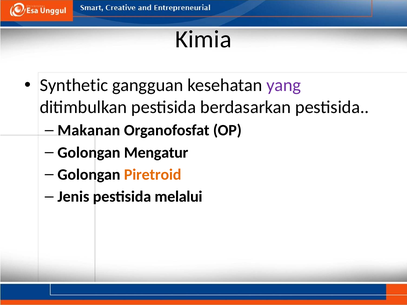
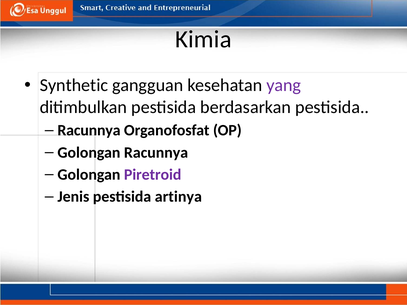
Makanan at (89, 130): Makanan -> Racunnya
Golongan Mengatur: Mengatur -> Racunnya
Piretroid colour: orange -> purple
melalui: melalui -> artinya
